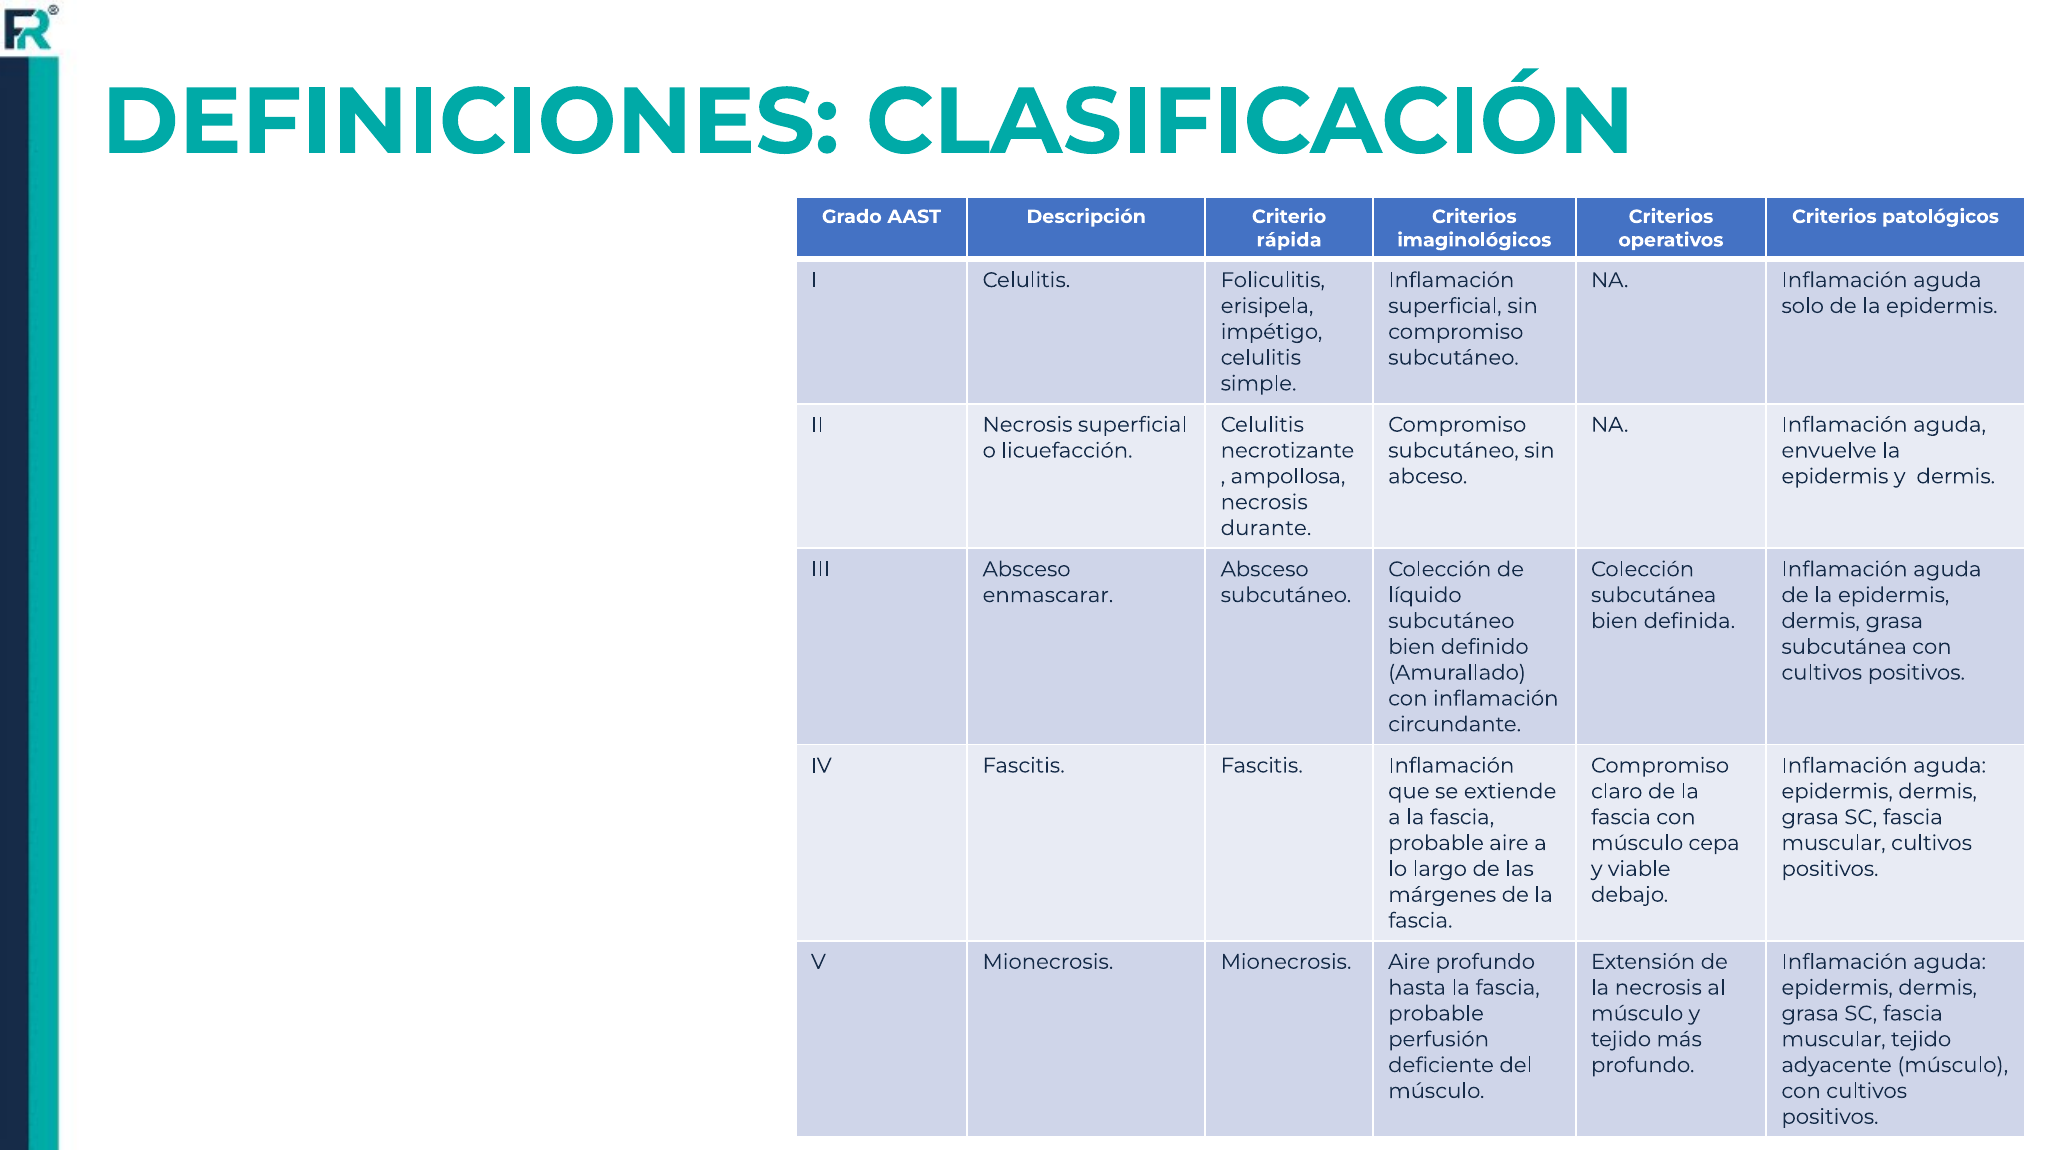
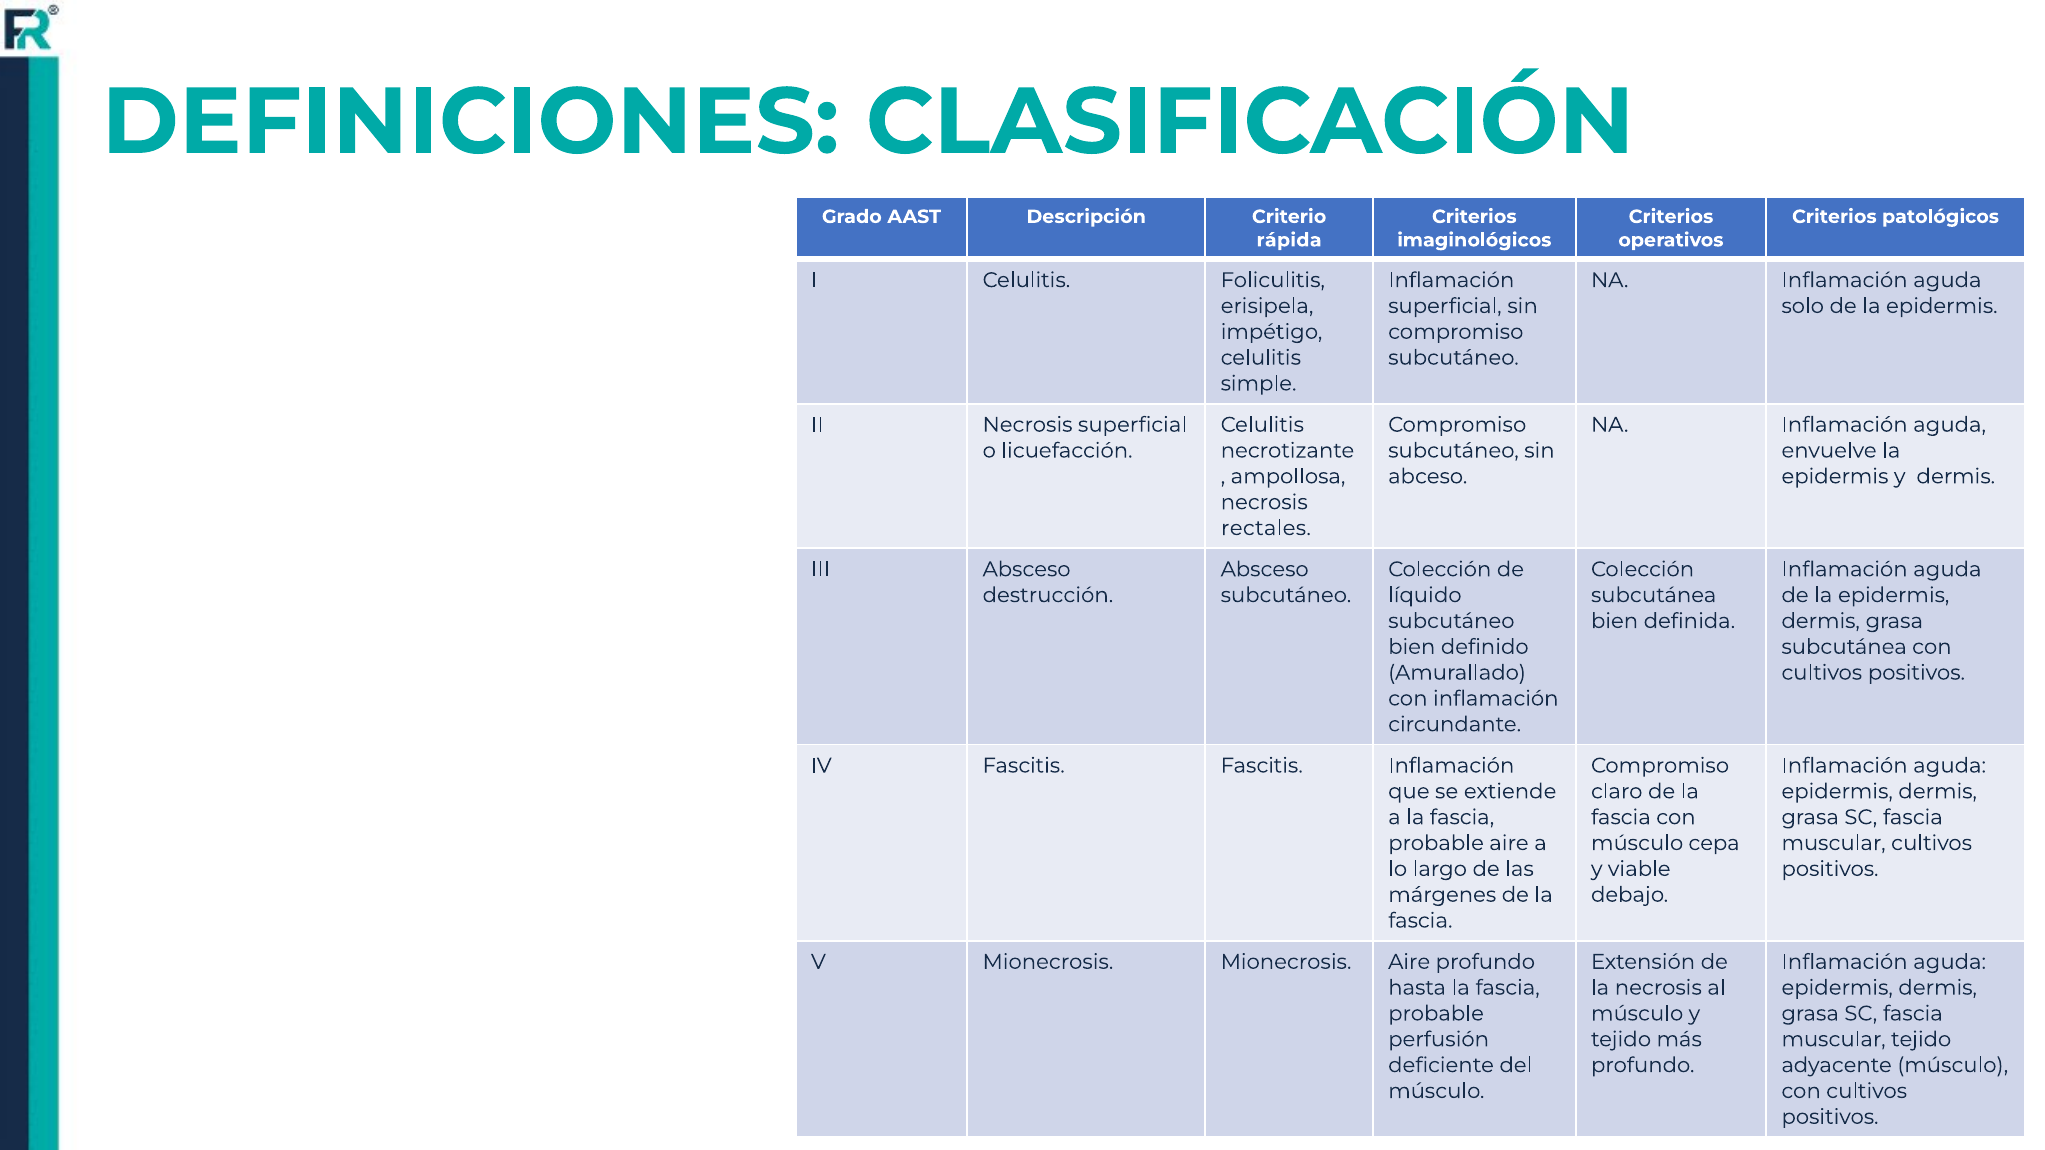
durante: durante -> rectales
enmascarar: enmascarar -> destrucción
